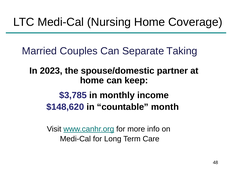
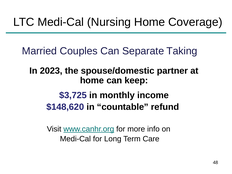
$3,785: $3,785 -> $3,725
month: month -> refund
